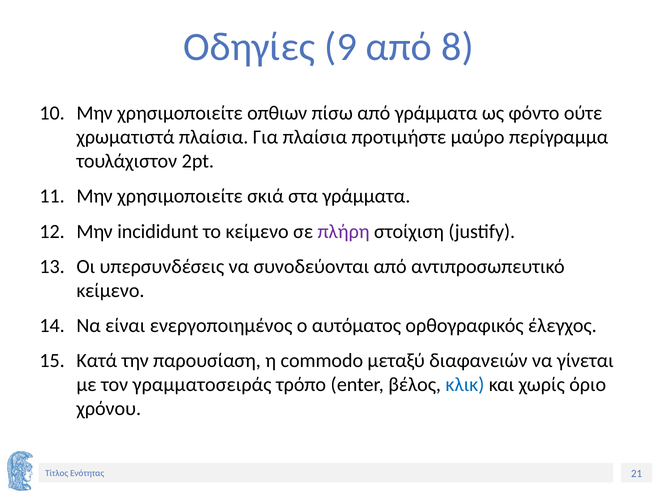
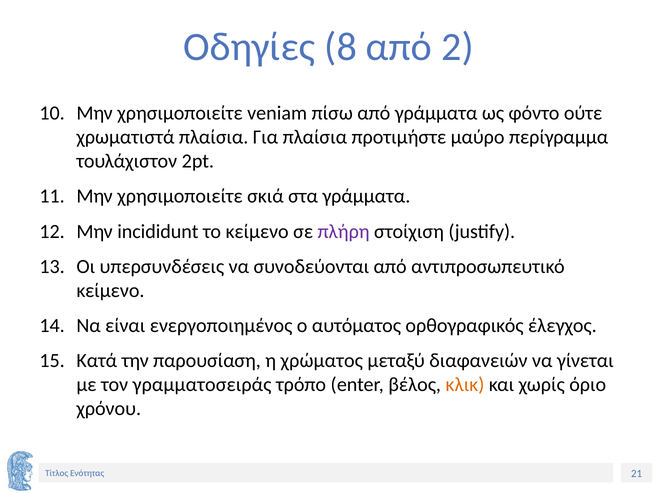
9: 9 -> 8
8: 8 -> 2
οπθιων: οπθιων -> veniam
commodo: commodo -> χρώματος
κλικ colour: blue -> orange
